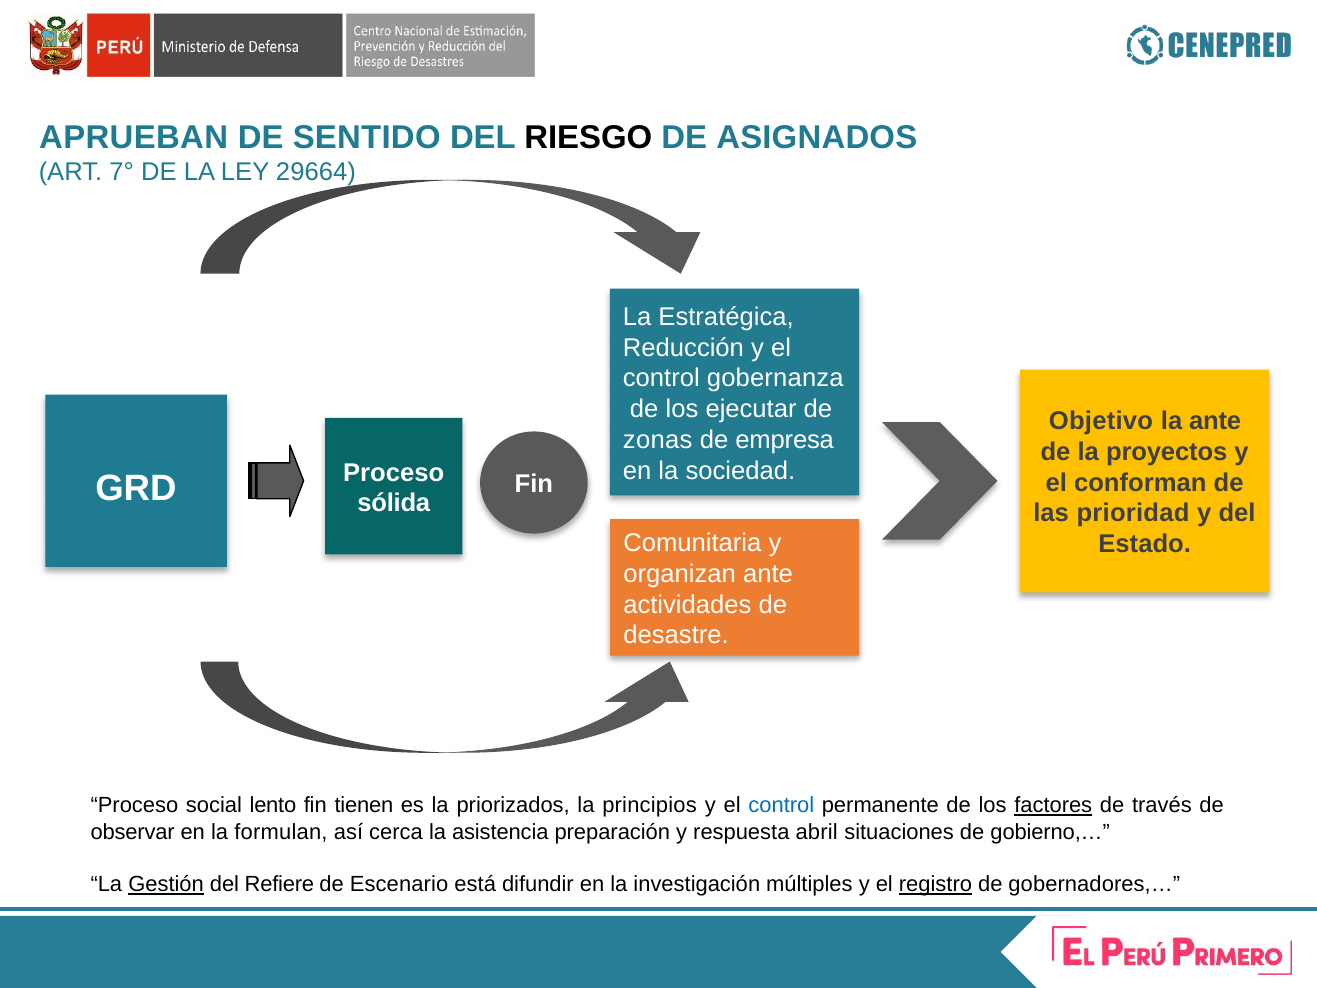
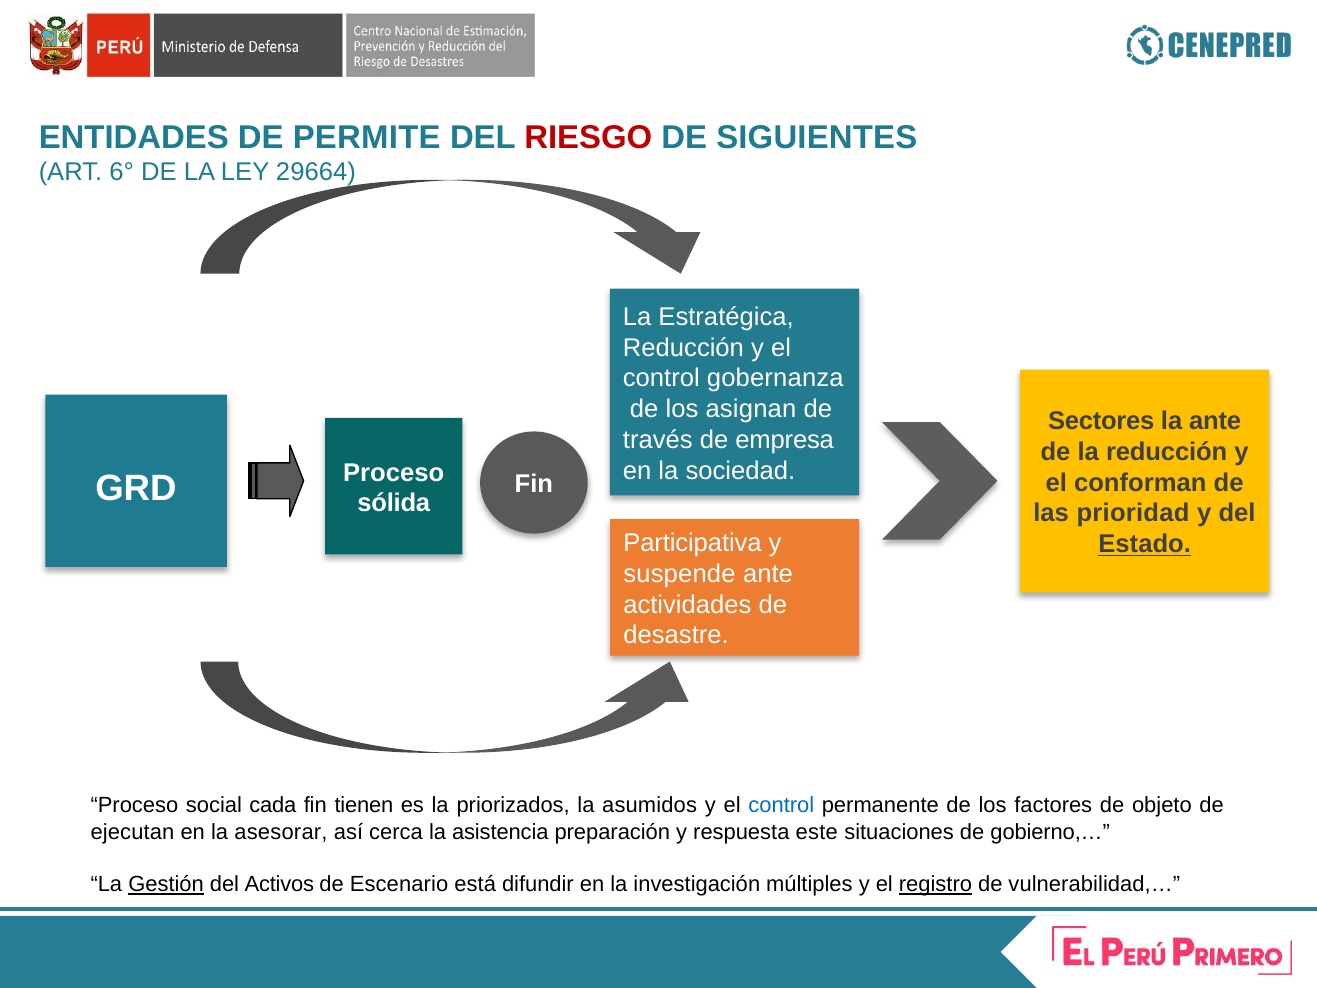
APRUEBAN: APRUEBAN -> ENTIDADES
SENTIDO: SENTIDO -> PERMITE
RIESGO colour: black -> red
ASIGNADOS: ASIGNADOS -> SIGUIENTES
7°: 7° -> 6°
ejecutar: ejecutar -> asignan
Objetivo: Objetivo -> Sectores
zonas: zonas -> través
la proyectos: proyectos -> reducción
Comunitaria: Comunitaria -> Participativa
Estado underline: none -> present
organizan: organizan -> suspende
lento: lento -> cada
principios: principios -> asumidos
factores underline: present -> none
través: través -> objeto
observar: observar -> ejecutan
formulan: formulan -> asesorar
abril: abril -> este
Refiere: Refiere -> Activos
gobernadores,…: gobernadores,… -> vulnerabilidad,…
